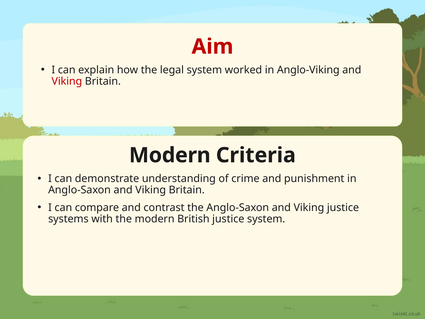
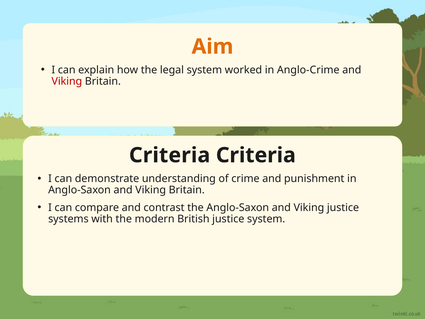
Aim colour: red -> orange
Anglo-Viking: Anglo-Viking -> Anglo-Crime
Modern at (170, 155): Modern -> Criteria
